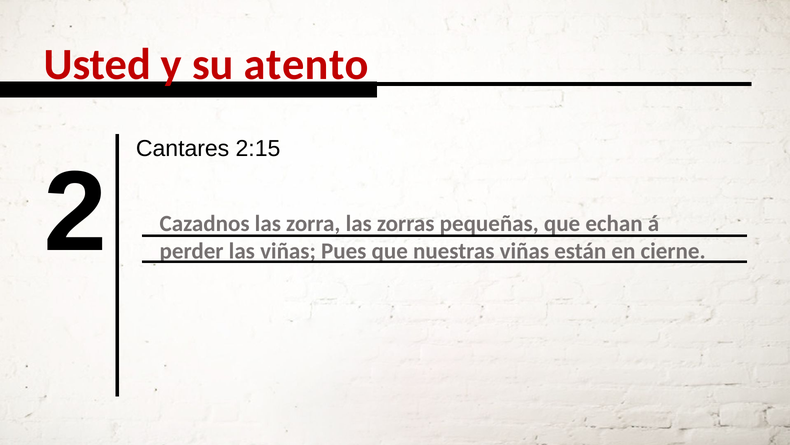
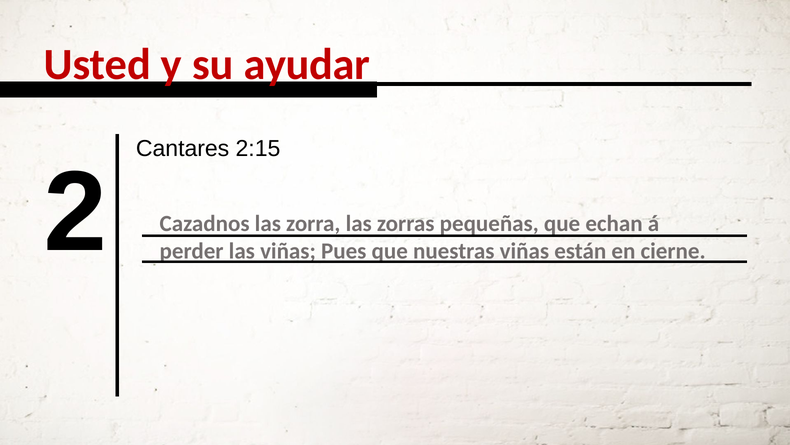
atento: atento -> ayudar
